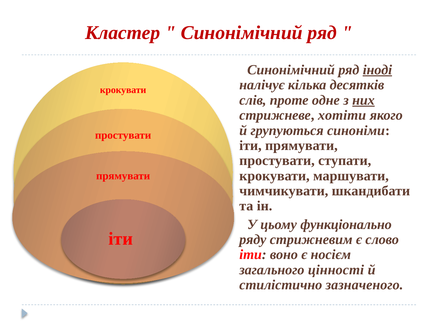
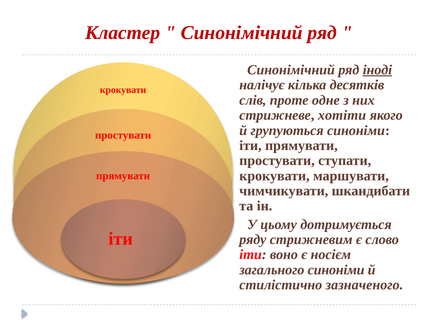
них underline: present -> none
функціонально: функціонально -> дотримується
цінності at (336, 269): цінності -> синоніми
